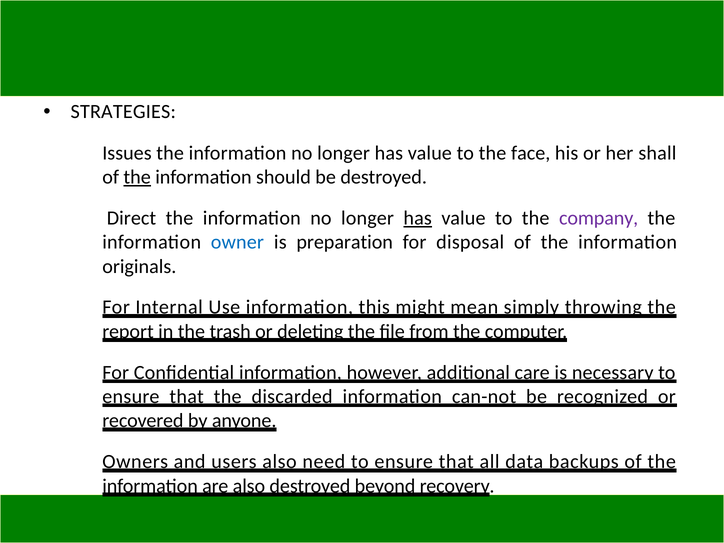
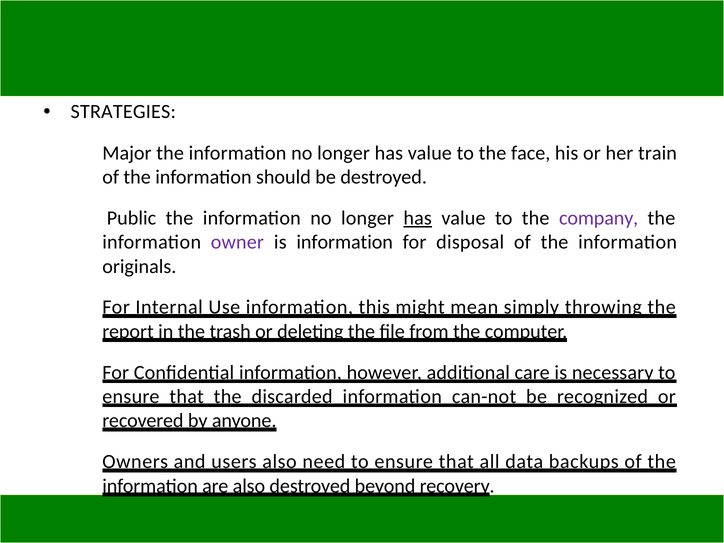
Issues: Issues -> Major
shall: shall -> train
the at (137, 177) underline: present -> none
Direct: Direct -> Public
owner colour: blue -> purple
is preparation: preparation -> information
